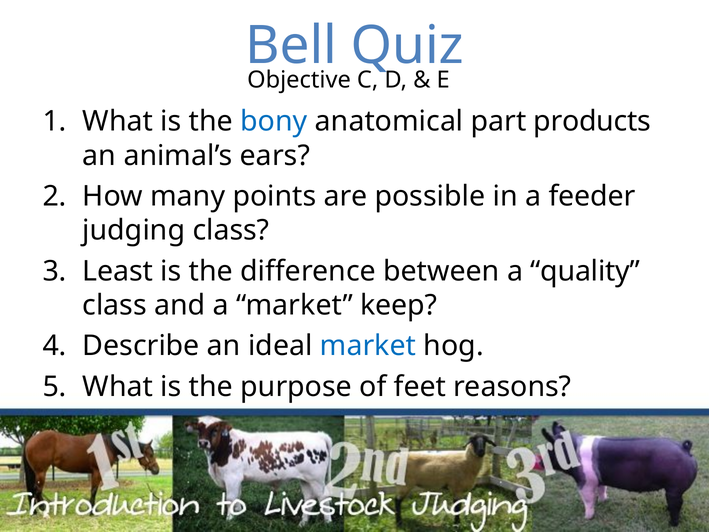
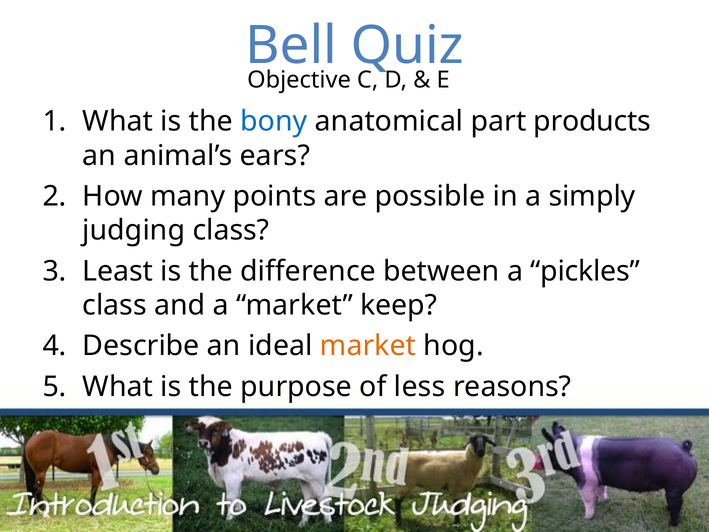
feeder: feeder -> simply
quality: quality -> pickles
market at (368, 346) colour: blue -> orange
feet: feet -> less
